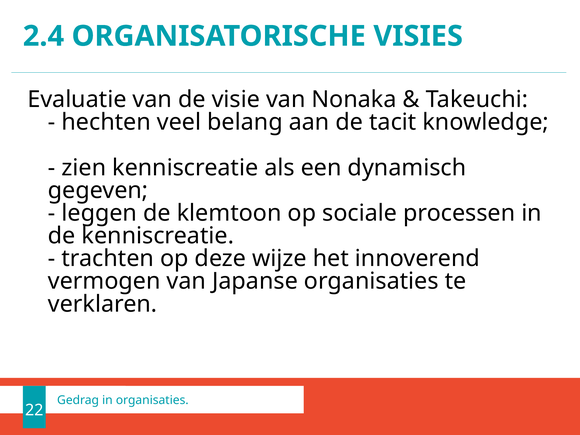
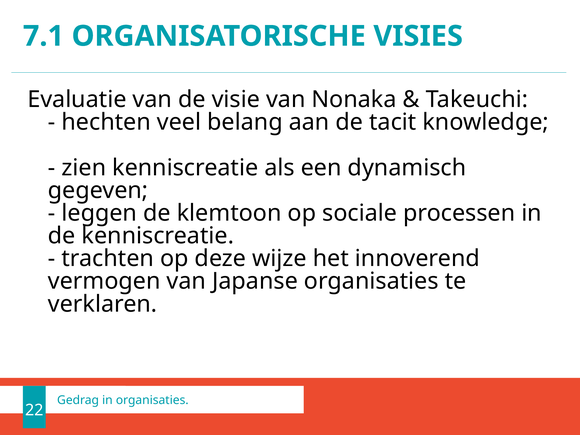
2.4: 2.4 -> 7.1
